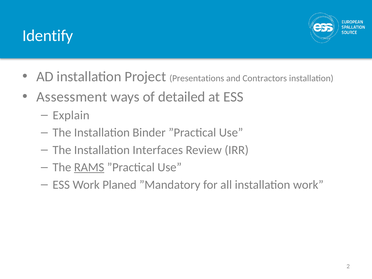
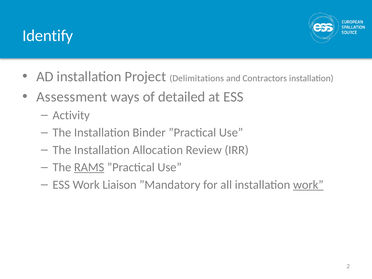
Presentations: Presentations -> Delimitations
Explain: Explain -> Activity
Interfaces: Interfaces -> Allocation
Planed: Planed -> Liaison
work at (308, 185) underline: none -> present
